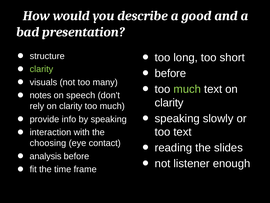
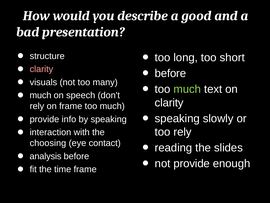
clarity at (41, 69) colour: light green -> pink
notes at (40, 95): notes -> much
rely on clarity: clarity -> frame
too text: text -> rely
not listener: listener -> provide
